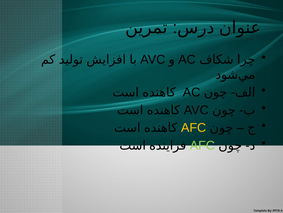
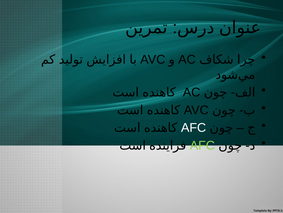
AFC at (194, 127) colour: yellow -> white
